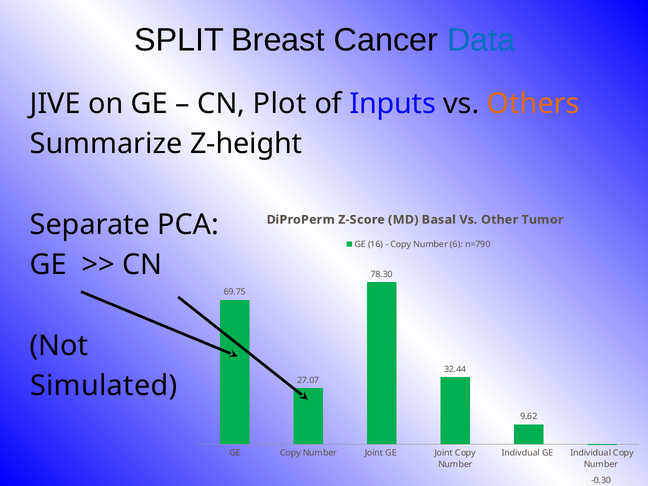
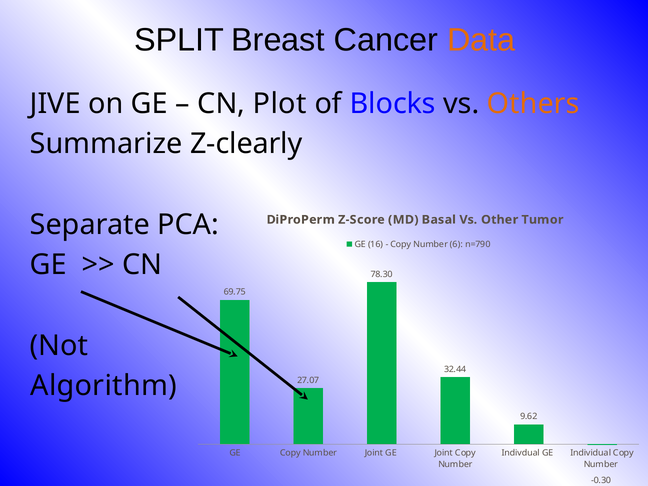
Data colour: blue -> orange
Inputs: Inputs -> Blocks
Z-height: Z-height -> Z-clearly
Simulated: Simulated -> Algorithm
